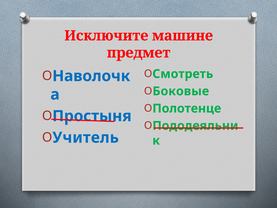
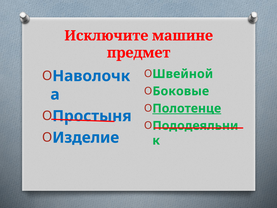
Смотреть: Смотреть -> Швейной
Полотенце underline: none -> present
Учитель: Учитель -> Изделие
